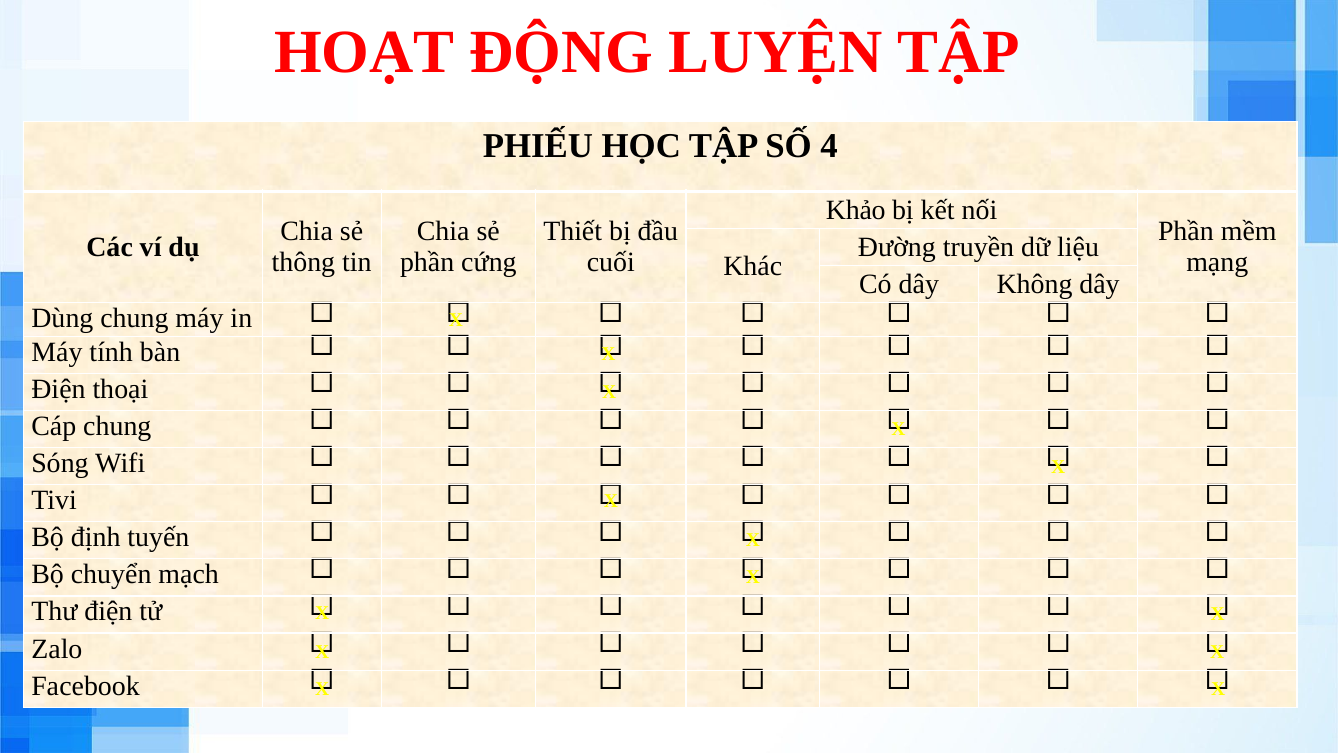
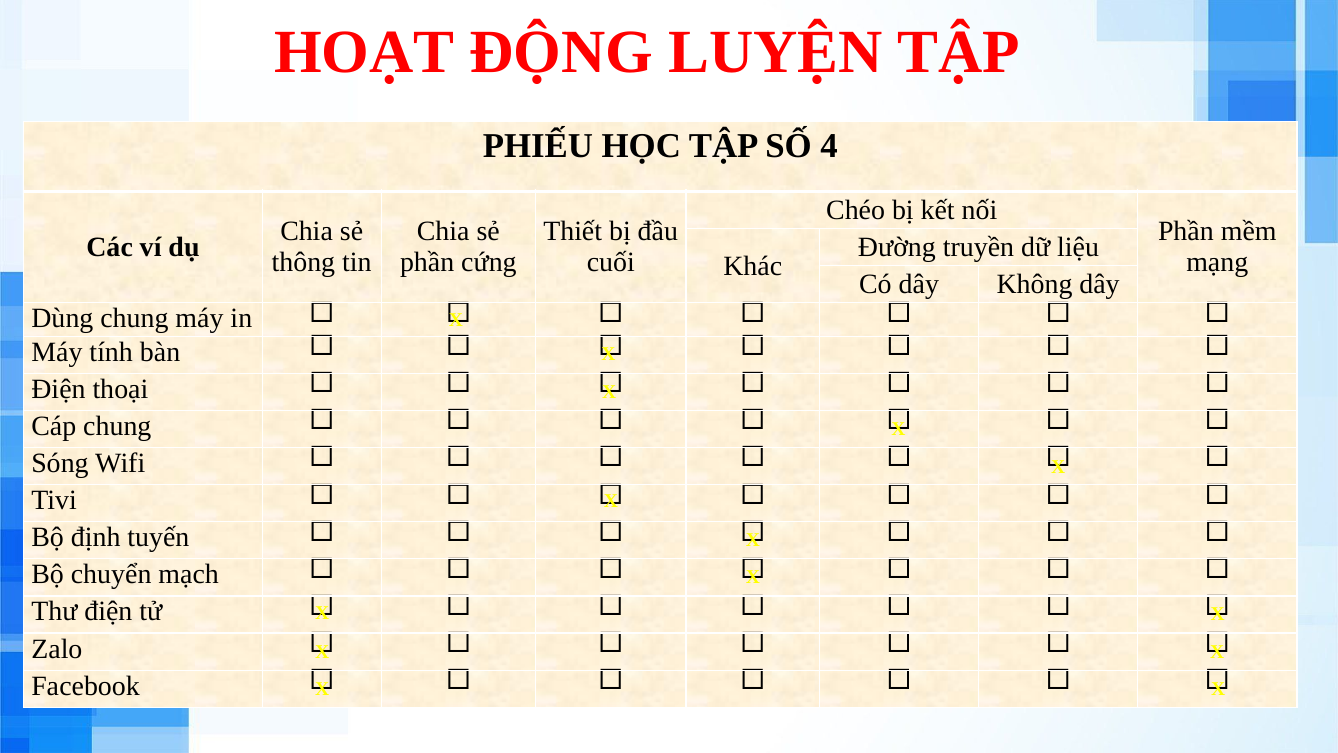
Khảo: Khảo -> Chéo
